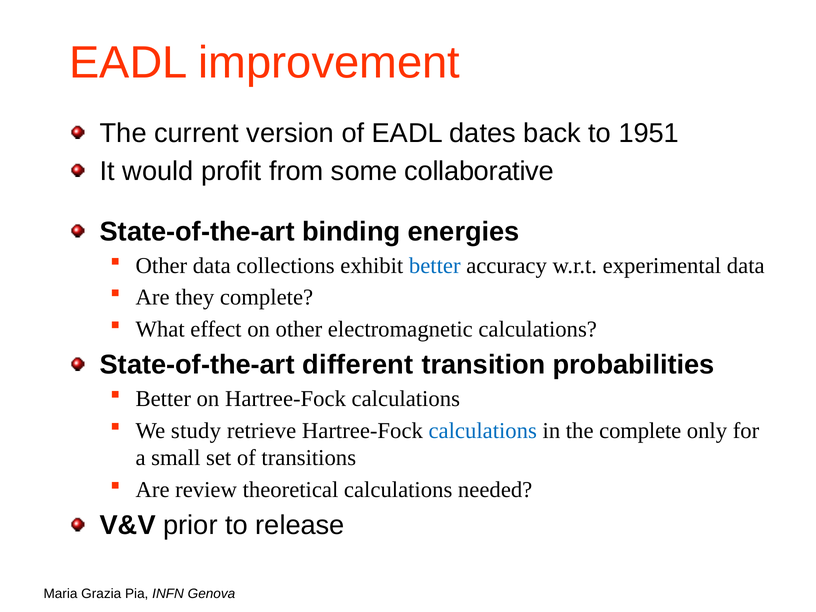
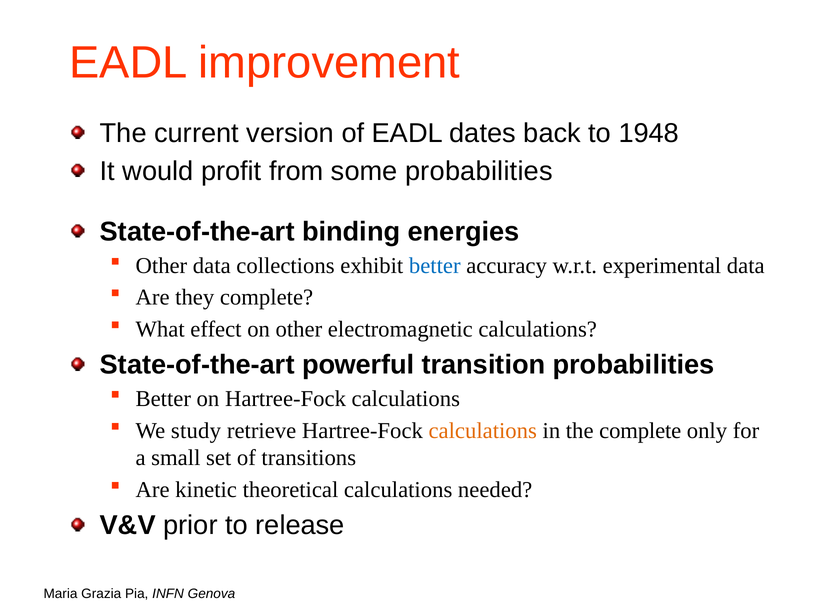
1951: 1951 -> 1948
some collaborative: collaborative -> probabilities
different: different -> powerful
calculations at (483, 431) colour: blue -> orange
review: review -> kinetic
